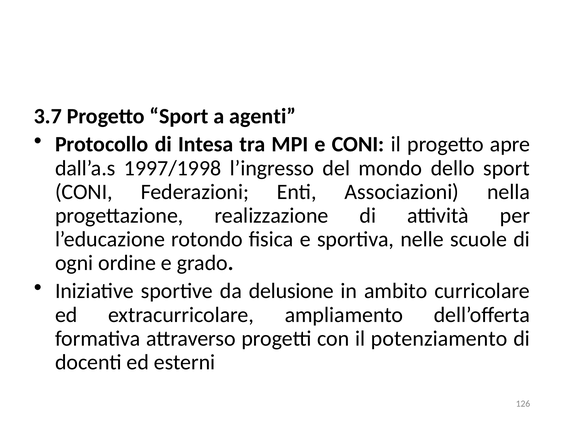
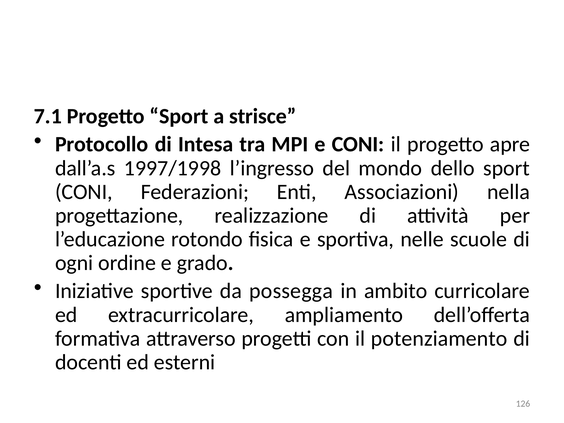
3.7: 3.7 -> 7.1
agenti: agenti -> strisce
delusione: delusione -> possegga
